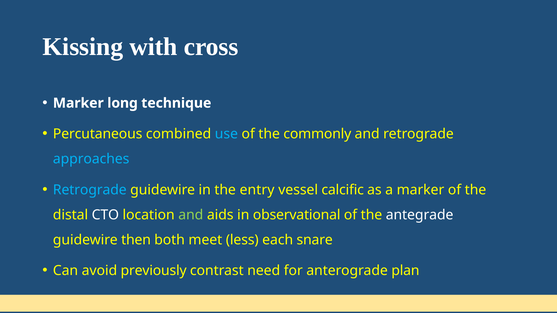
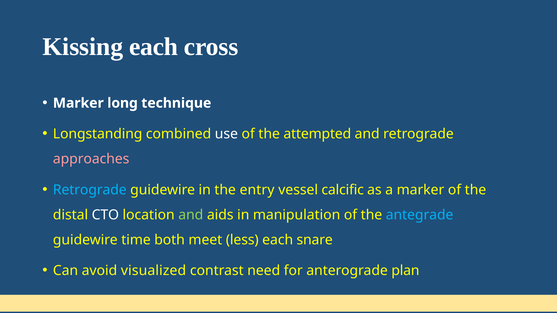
Kissing with: with -> each
Percutaneous: Percutaneous -> Longstanding
use colour: light blue -> white
commonly: commonly -> attempted
approaches colour: light blue -> pink
observational: observational -> manipulation
antegrade colour: white -> light blue
then: then -> time
previously: previously -> visualized
